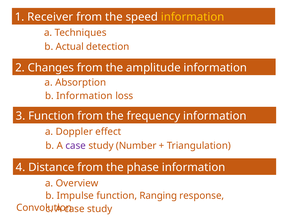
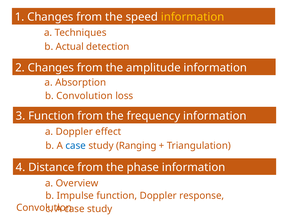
1 Receiver: Receiver -> Changes
b Information: Information -> Convolution
case at (76, 145) colour: purple -> blue
Number: Number -> Ranging
function Ranging: Ranging -> Doppler
